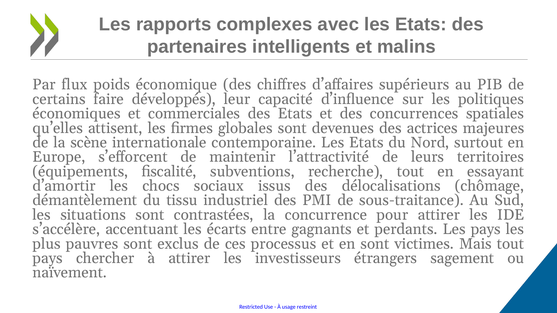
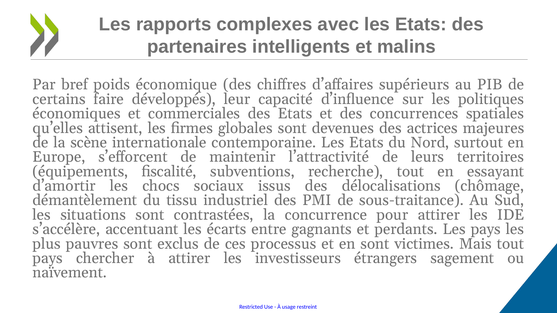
flux: flux -> bref
